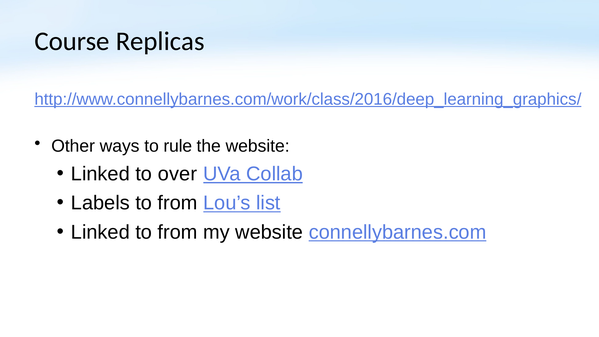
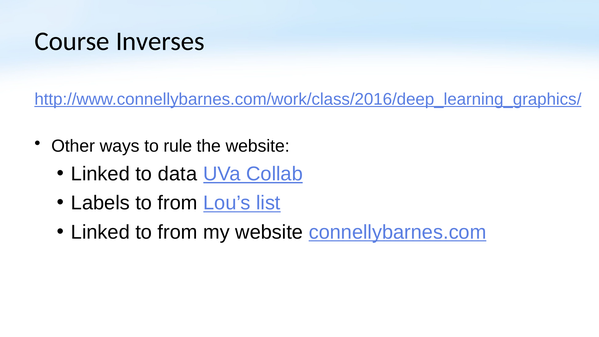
Replicas: Replicas -> Inverses
over: over -> data
